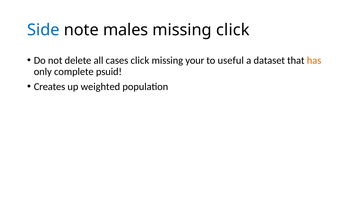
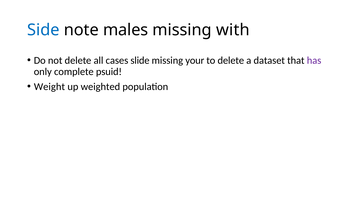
missing click: click -> with
cases click: click -> slide
to useful: useful -> delete
has colour: orange -> purple
Creates: Creates -> Weight
